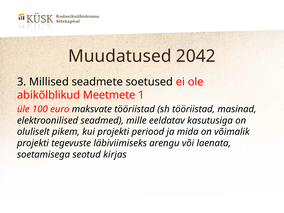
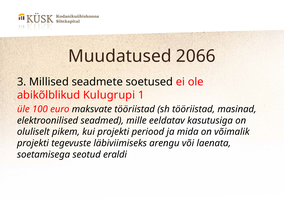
2042: 2042 -> 2066
Meetmete: Meetmete -> Kulugrupi
kirjas: kirjas -> eraldi
